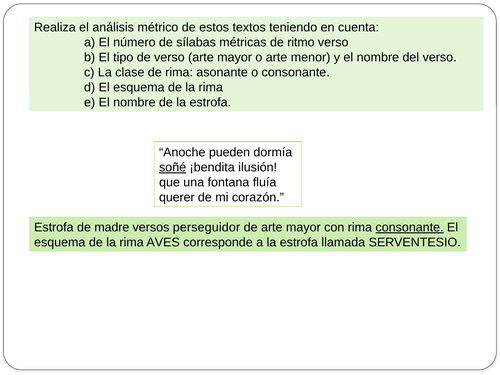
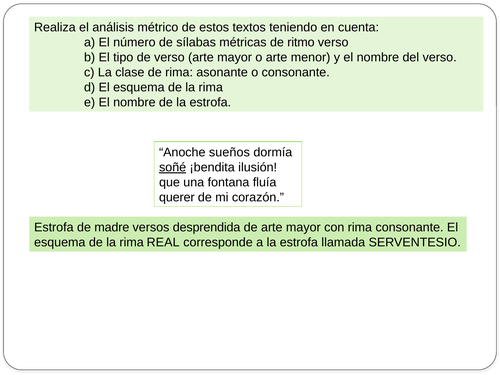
pueden: pueden -> sueños
perseguidor: perseguidor -> desprendida
consonante at (410, 227) underline: present -> none
AVES: AVES -> REAL
